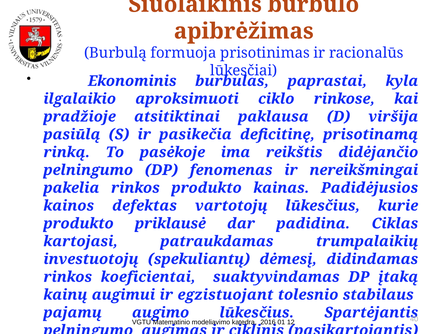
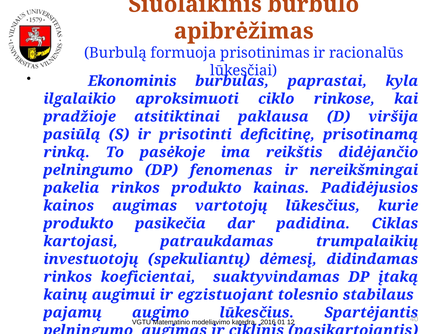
pasikečia: pasikečia -> prisotinti
kainos defektas: defektas -> augimas
priklausė: priklausė -> pasikečia
